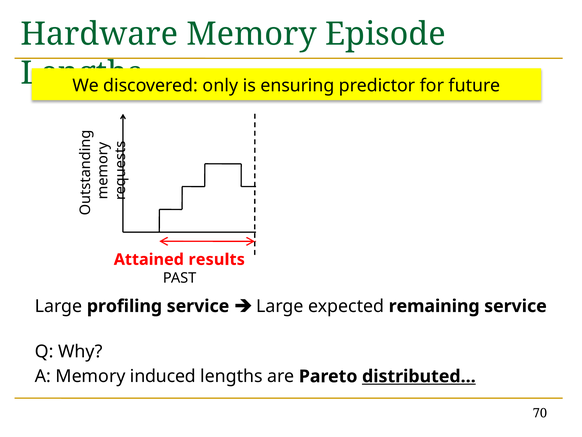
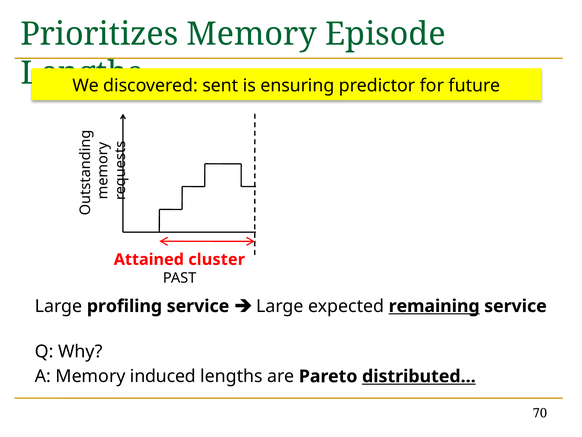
Hardware: Hardware -> Prioritizes
only: only -> sent
results: results -> cluster
remaining at (434, 306) underline: none -> present
